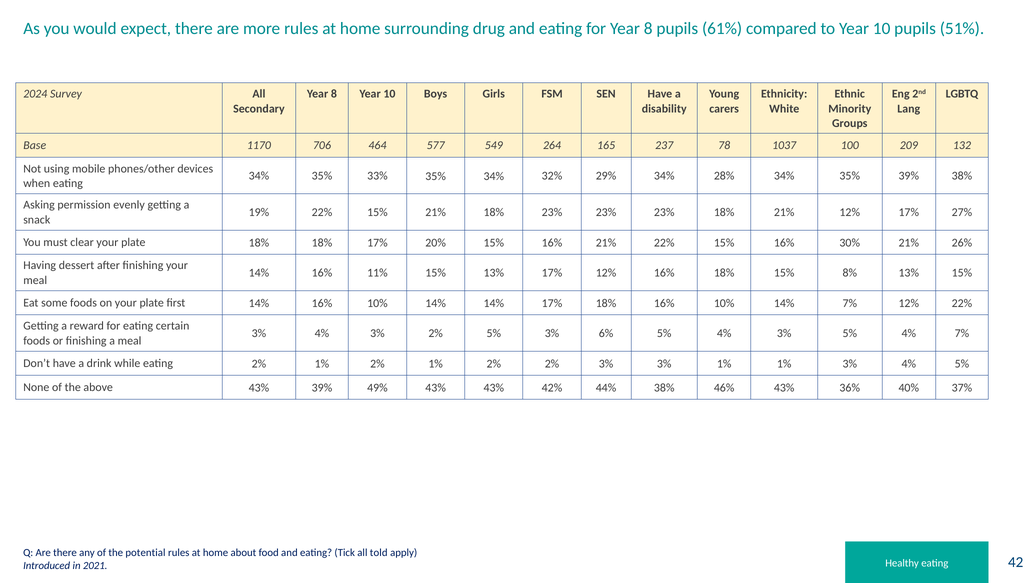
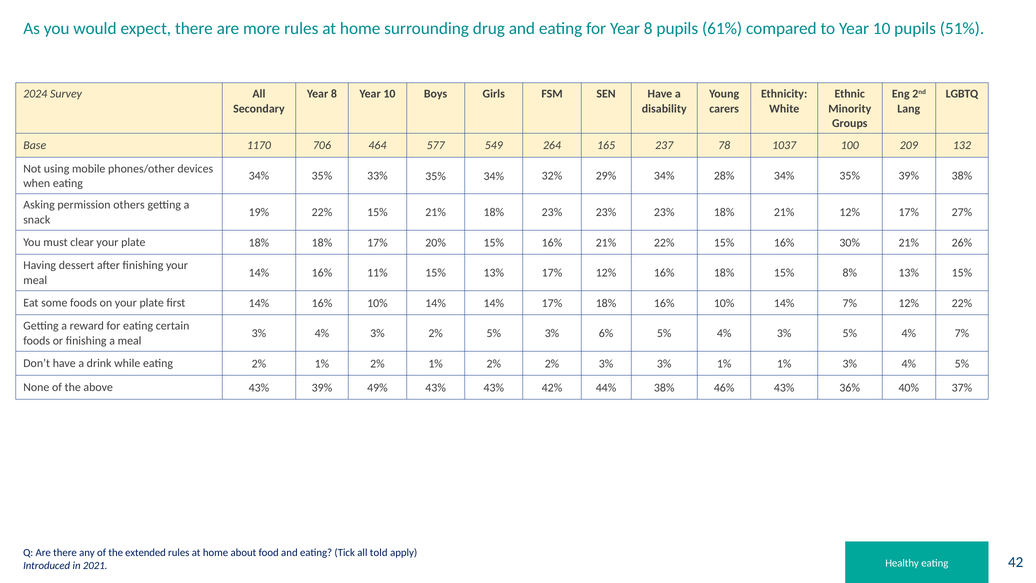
evenly: evenly -> others
potential: potential -> extended
